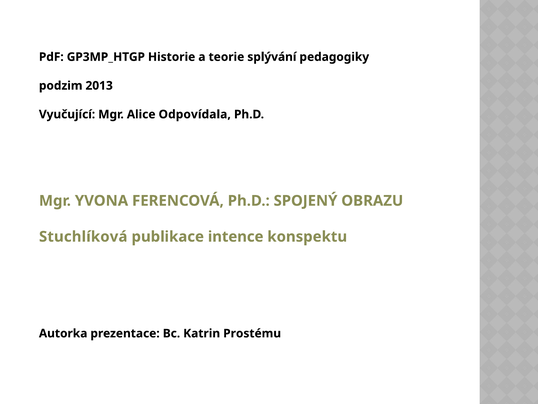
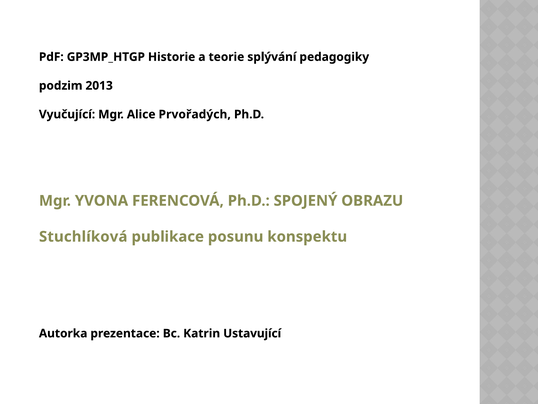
Odpovídala: Odpovídala -> Prvořadých
intence: intence -> posunu
Prostému: Prostému -> Ustavující
